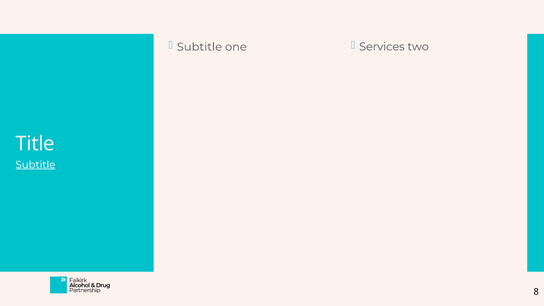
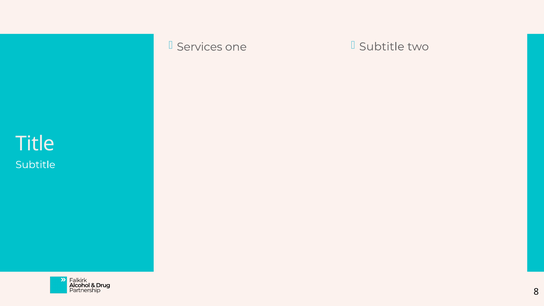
Subtitle at (199, 47): Subtitle -> Services
Services at (382, 47): Services -> Subtitle
Subtitle at (35, 165) underline: present -> none
